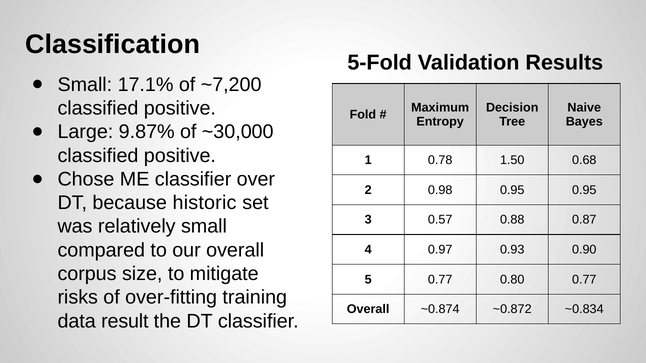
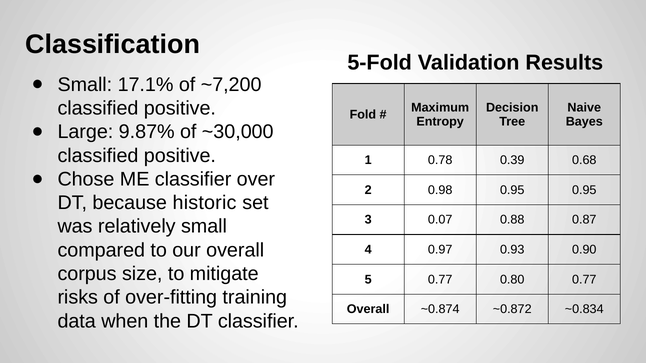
1.50: 1.50 -> 0.39
0.57: 0.57 -> 0.07
result: result -> when
